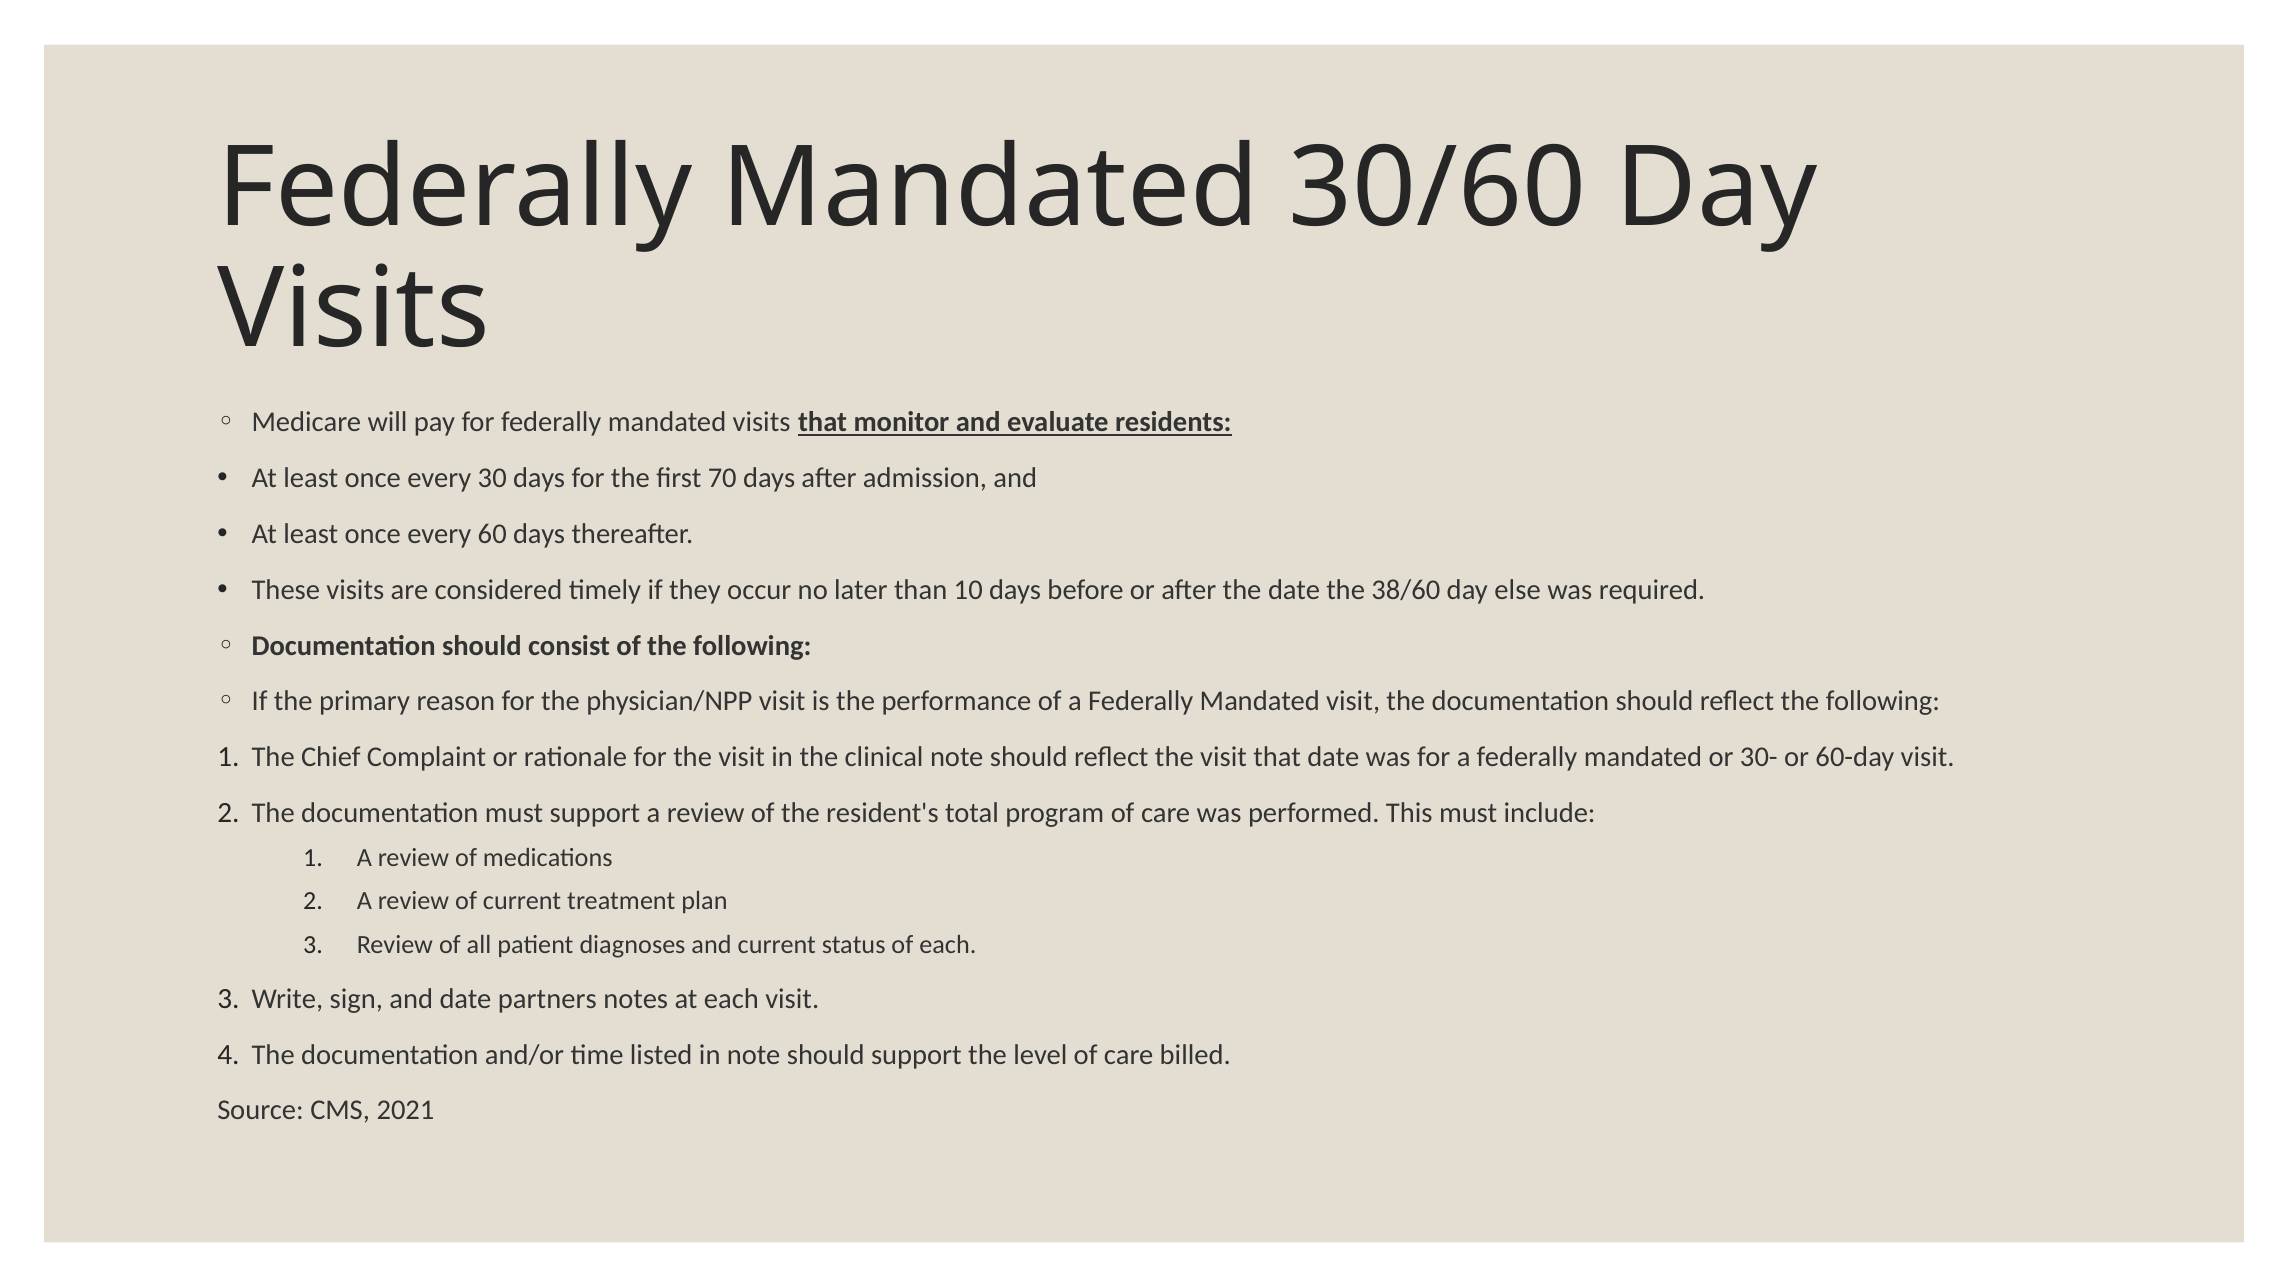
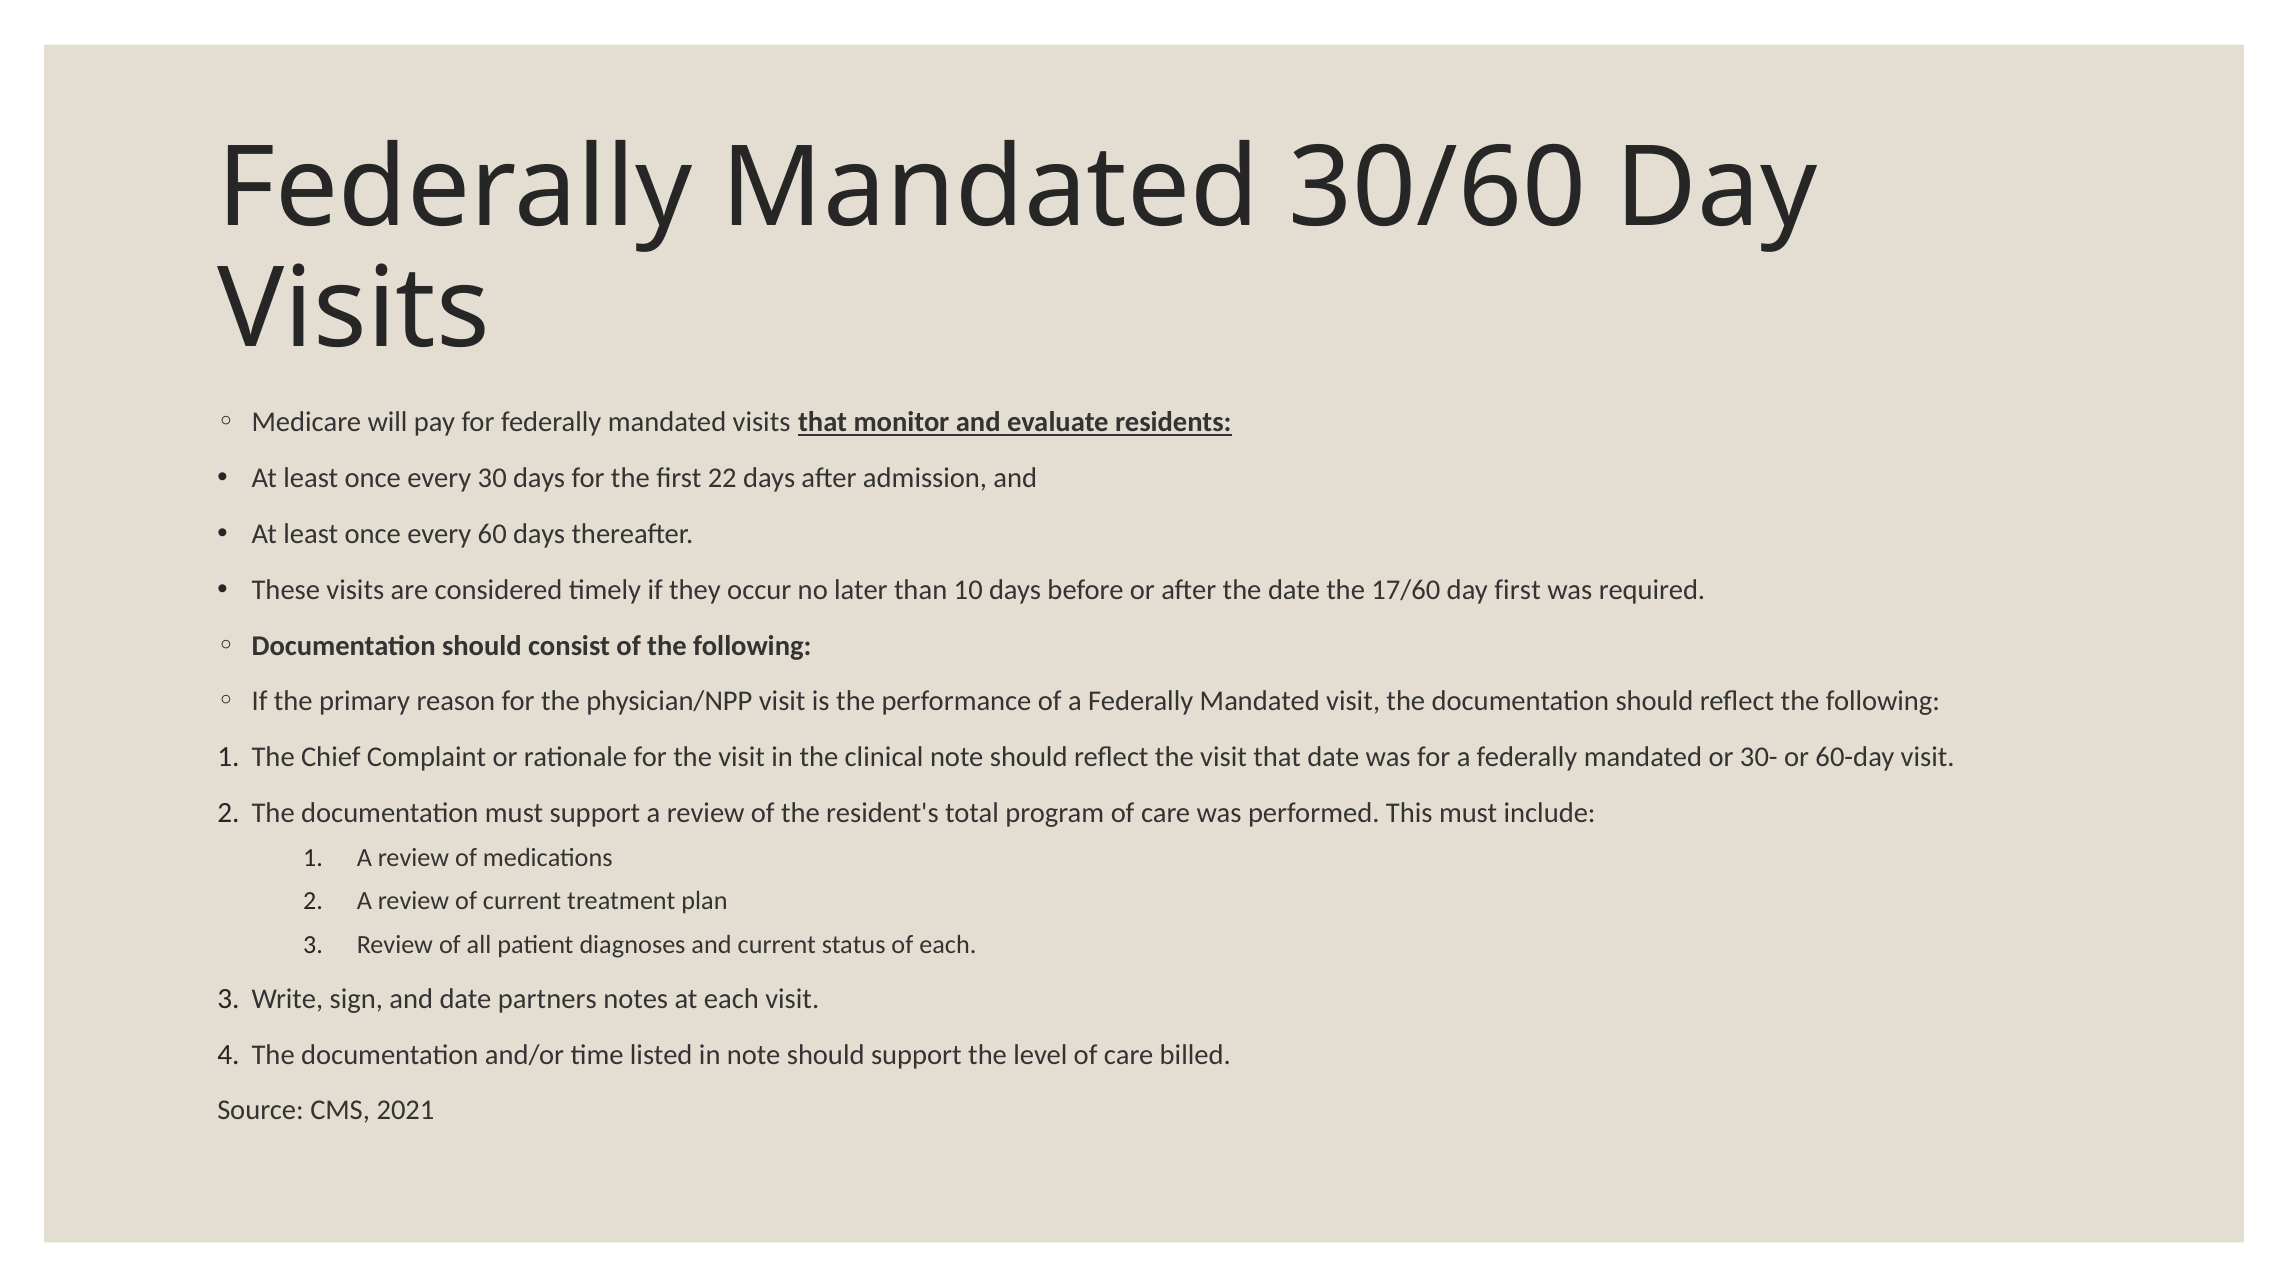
70: 70 -> 22
38/60: 38/60 -> 17/60
day else: else -> first
